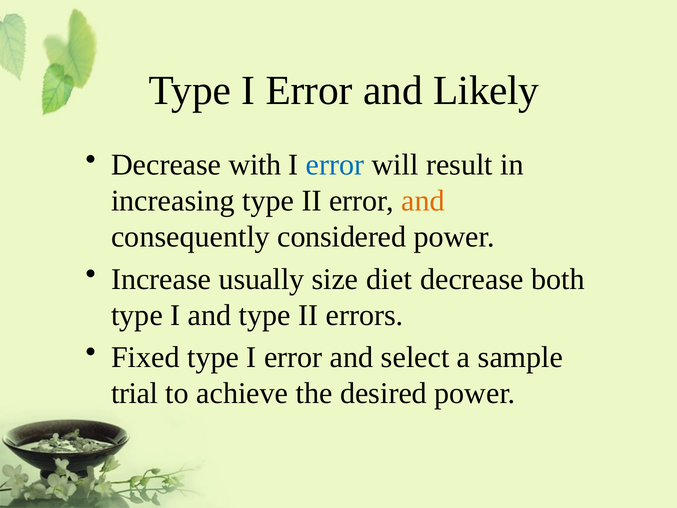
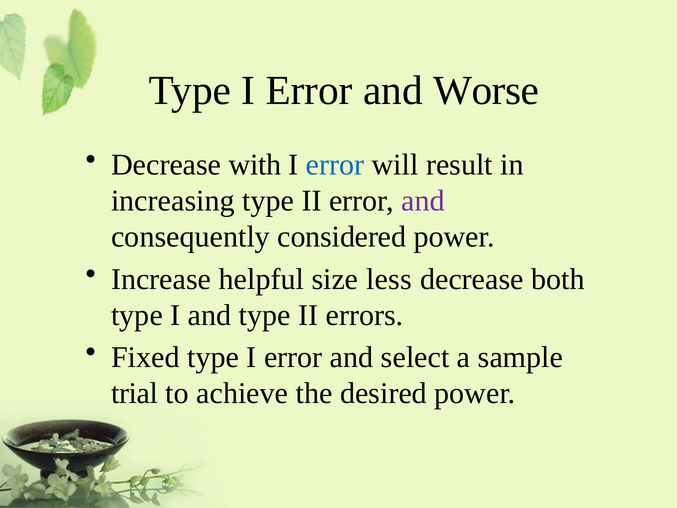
Likely: Likely -> Worse
and at (423, 201) colour: orange -> purple
usually: usually -> helpful
diet: diet -> less
